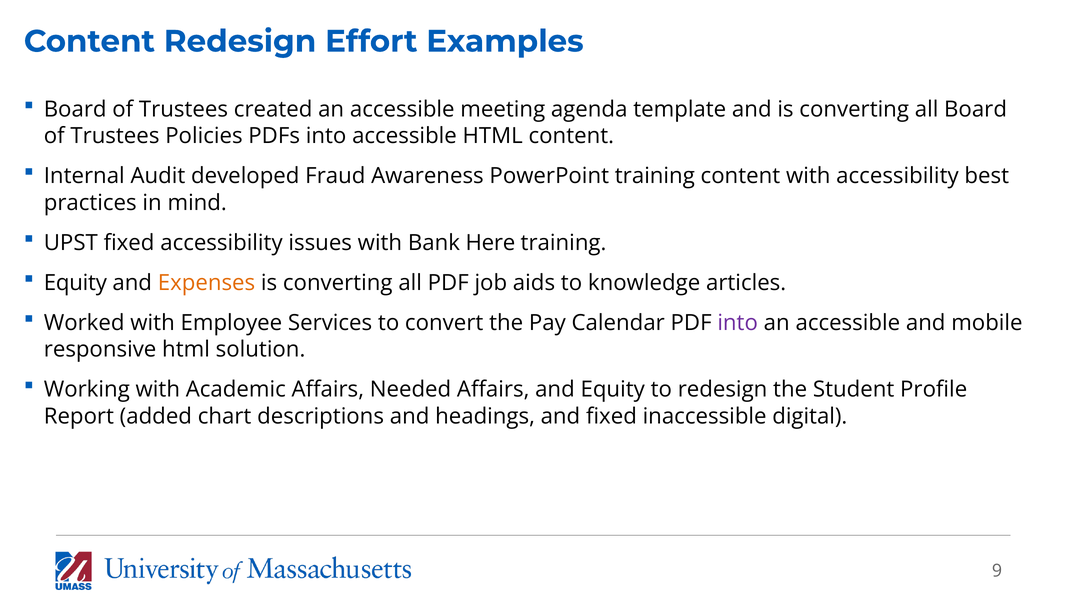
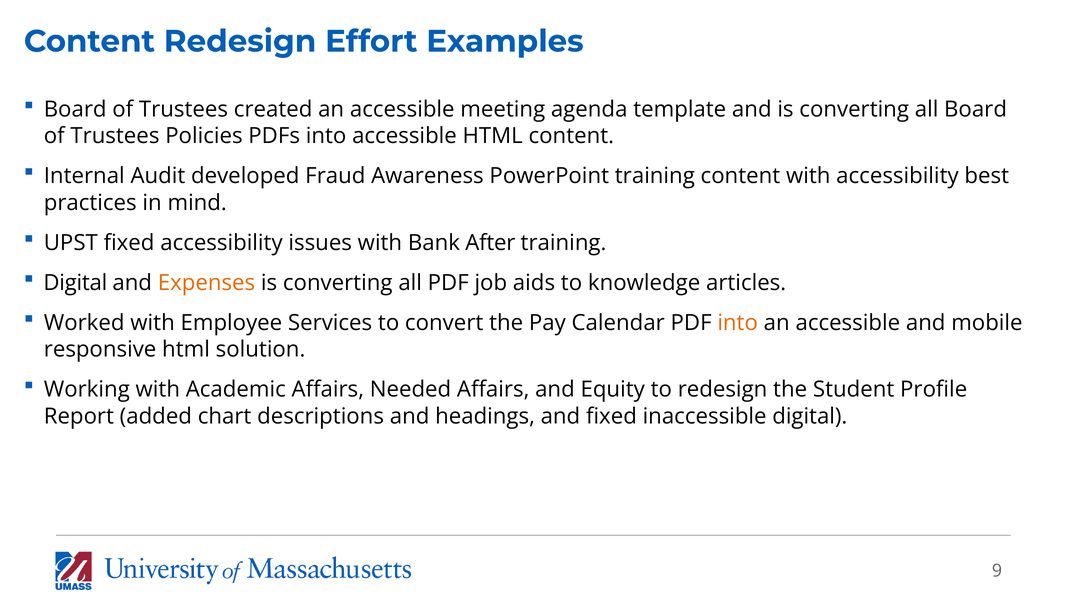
Here: Here -> After
Equity at (75, 283): Equity -> Digital
into at (738, 323) colour: purple -> orange
